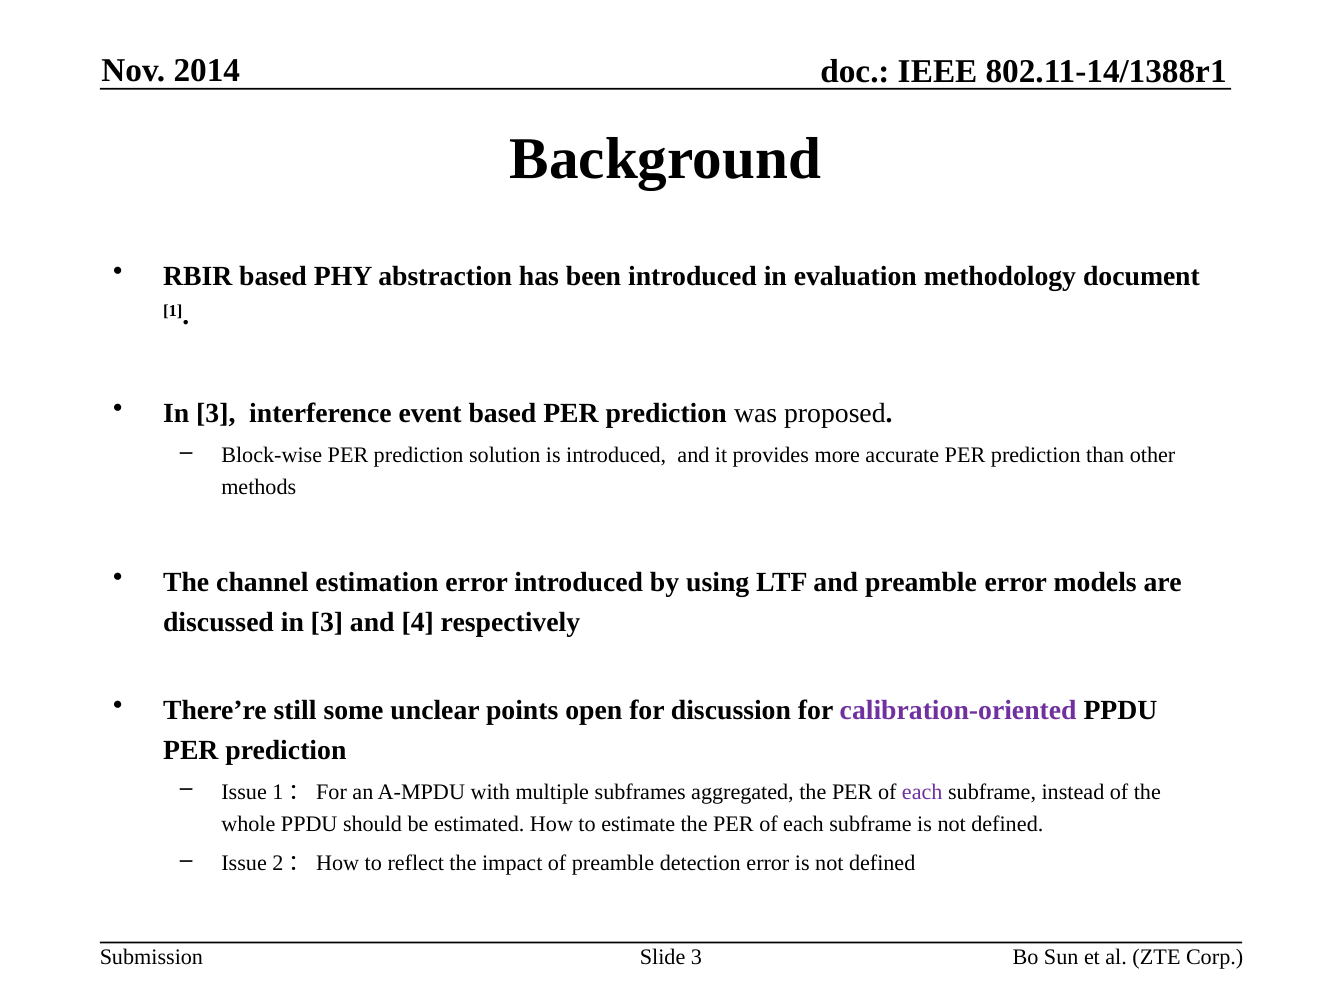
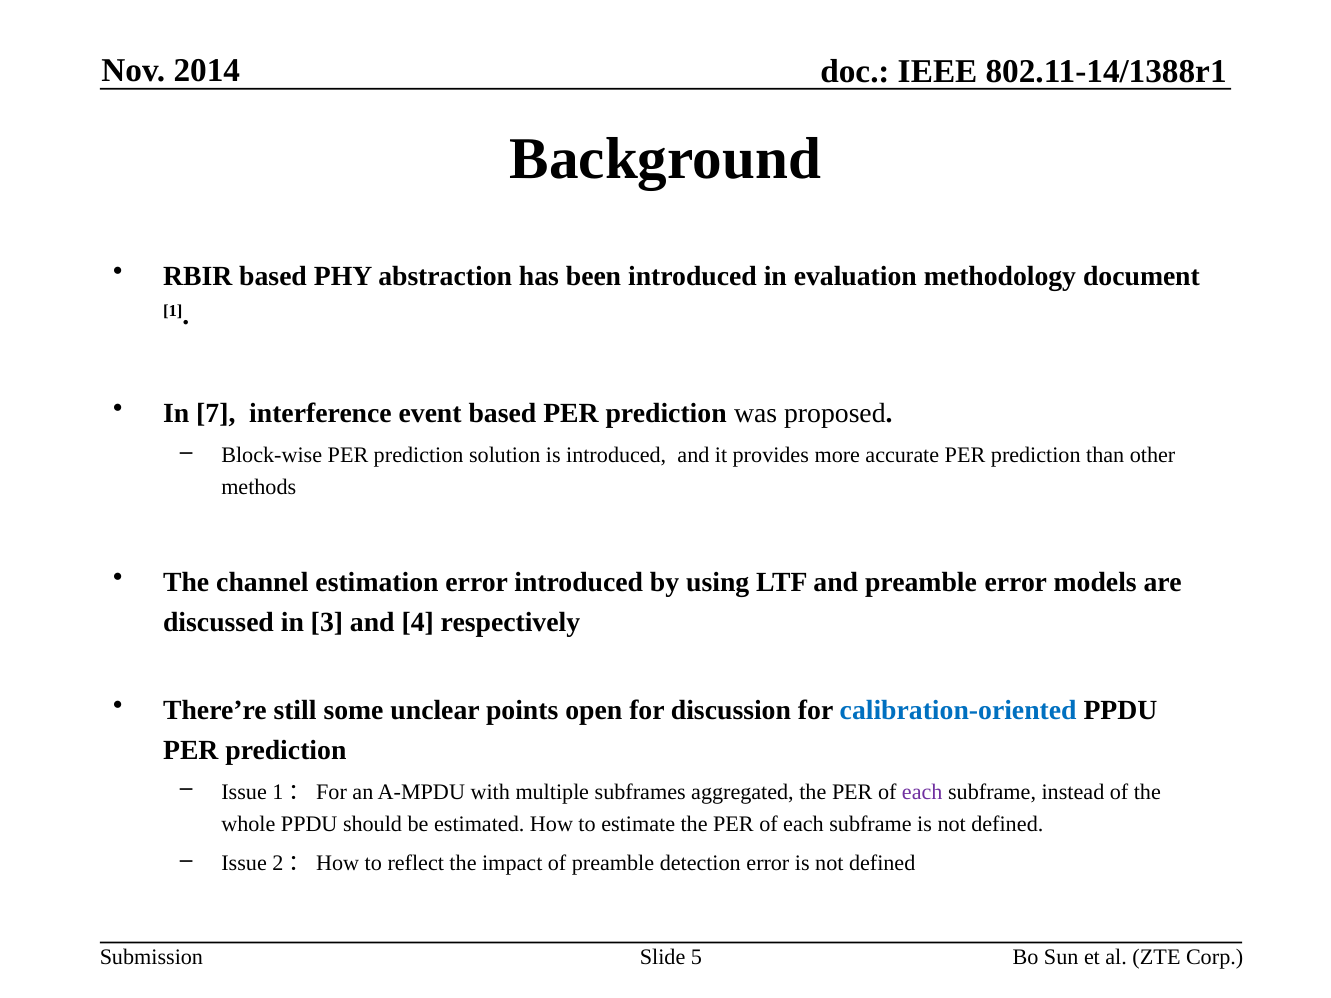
3 at (216, 413): 3 -> 7
calibration-oriented colour: purple -> blue
Slide 3: 3 -> 5
